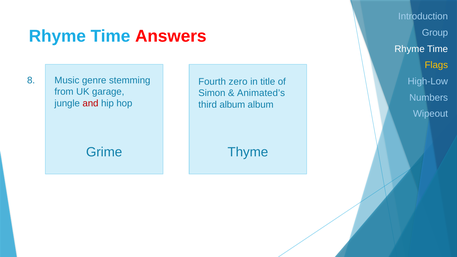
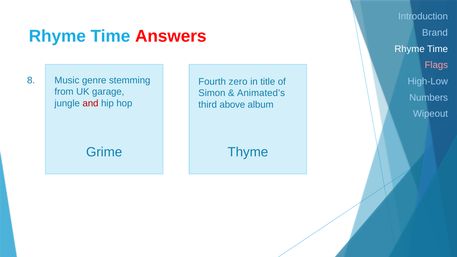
Group: Group -> Brand
Flags colour: yellow -> pink
third album: album -> above
